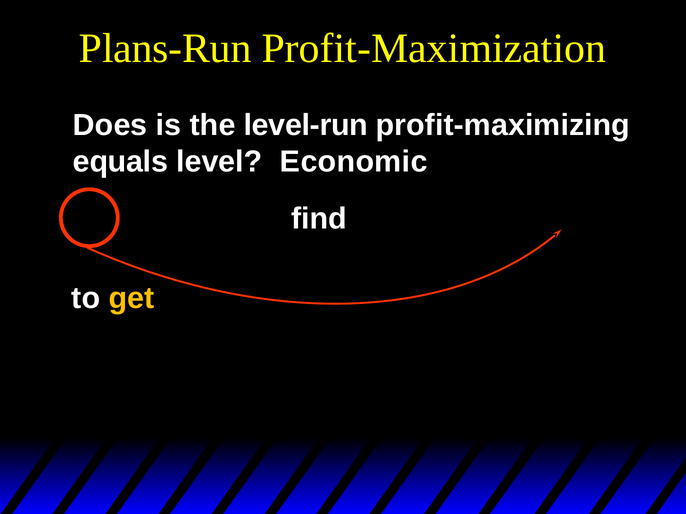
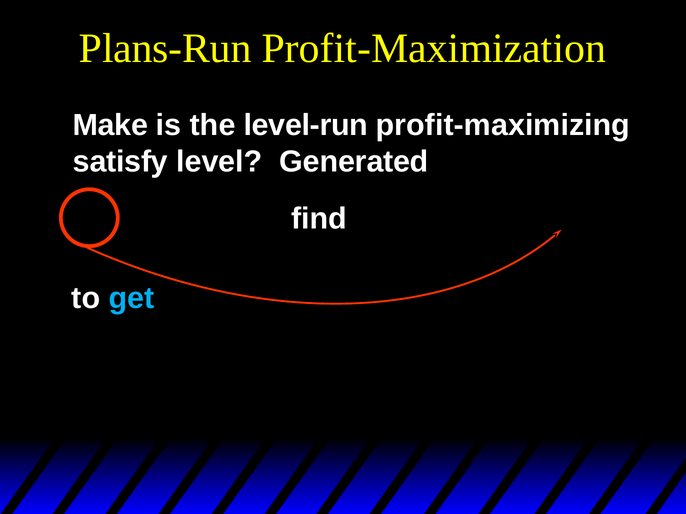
Does: Does -> Make
equals: equals -> satisfy
Economic: Economic -> Generated
get colour: yellow -> light blue
